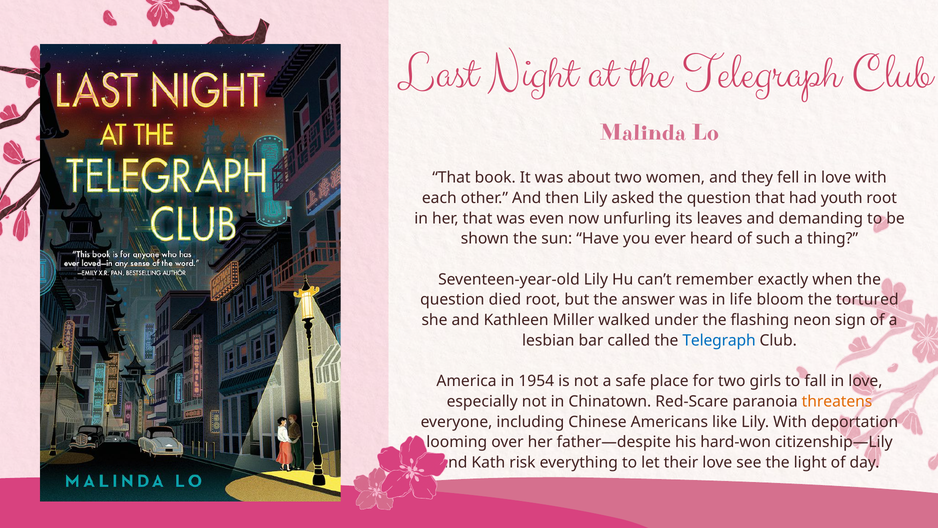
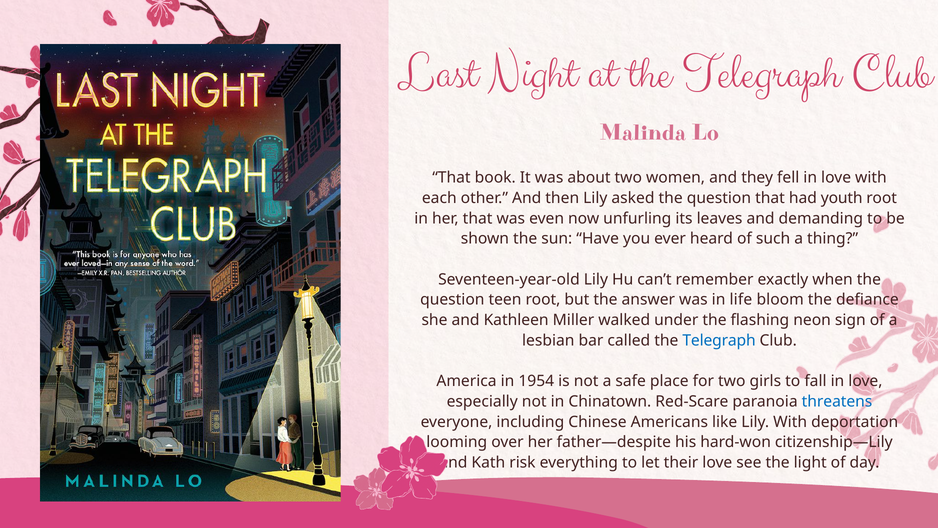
died: died -> teen
tortured: tortured -> defiance
threatens colour: orange -> blue
